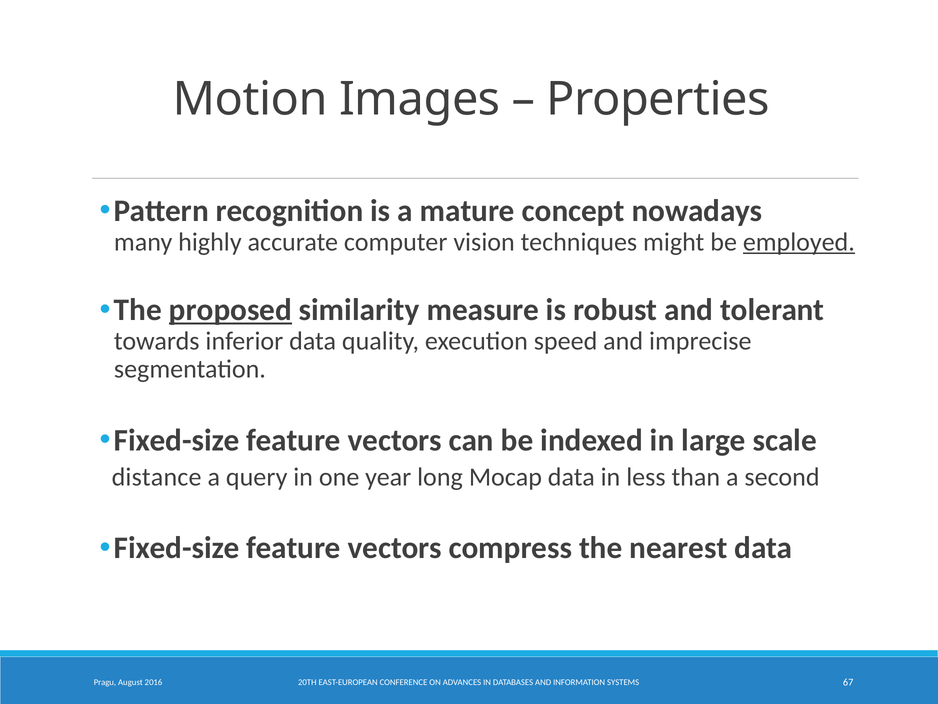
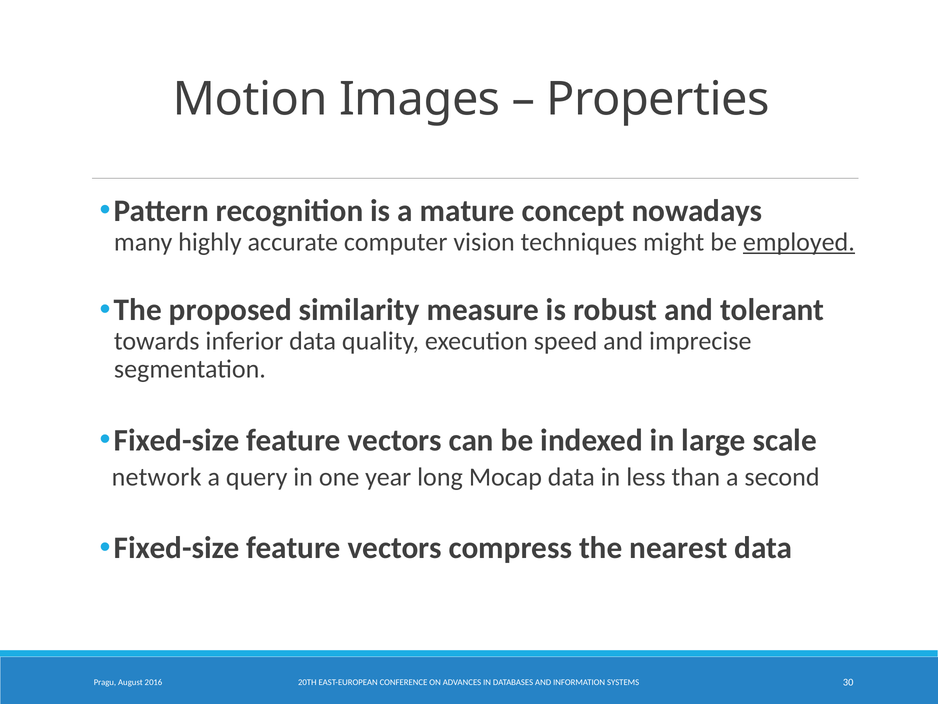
proposed underline: present -> none
distance: distance -> network
67: 67 -> 30
